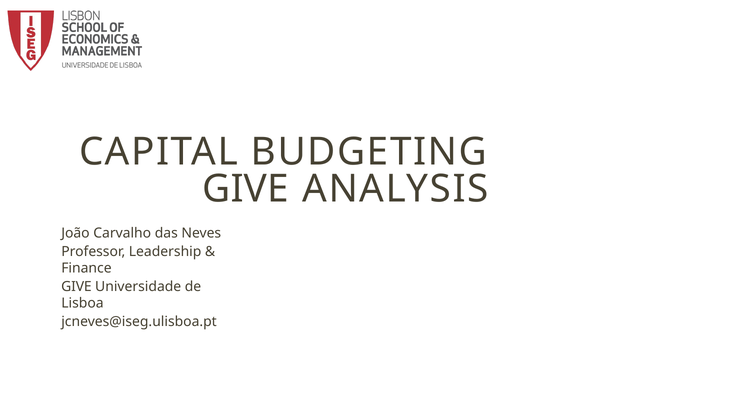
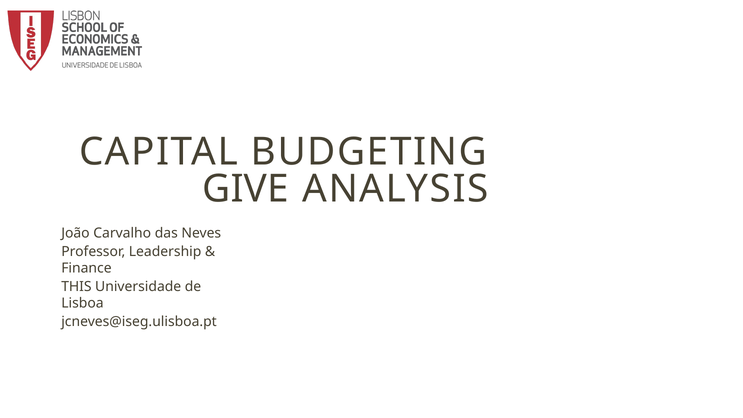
GIVE at (76, 287): GIVE -> THIS
